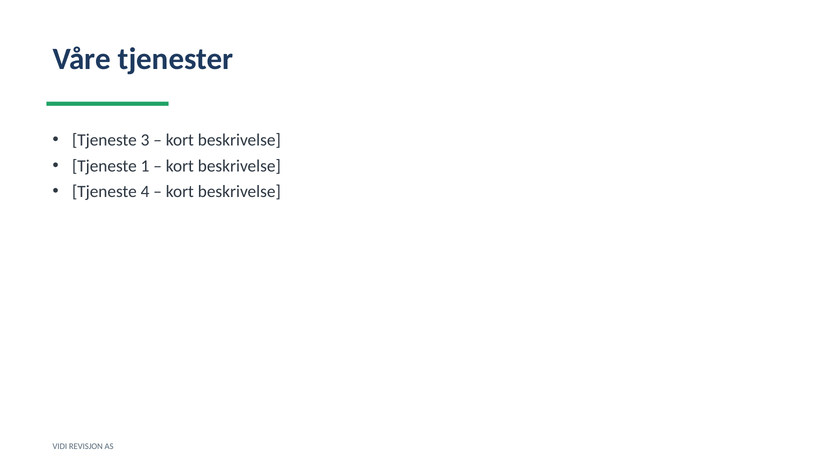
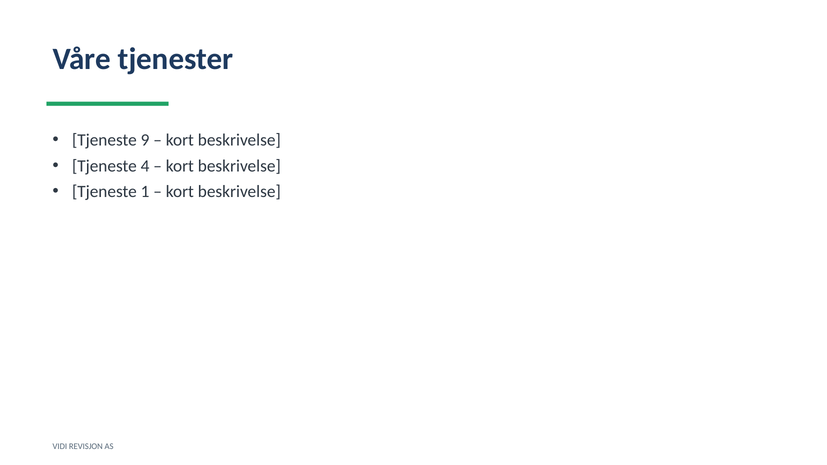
3: 3 -> 9
1: 1 -> 4
4: 4 -> 1
